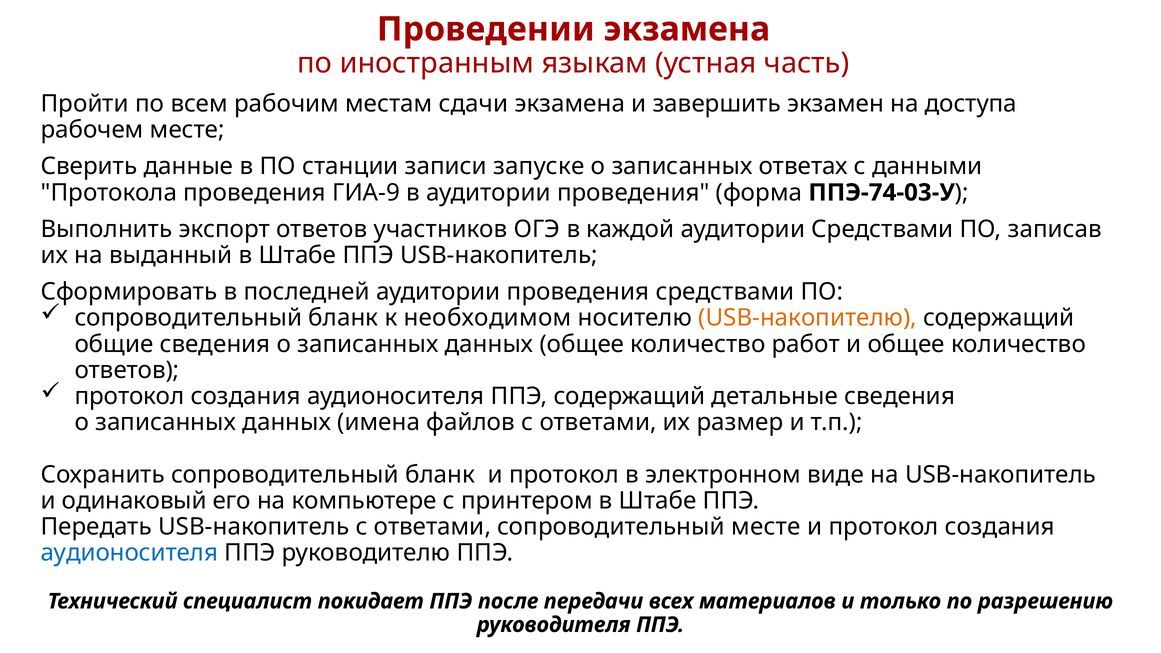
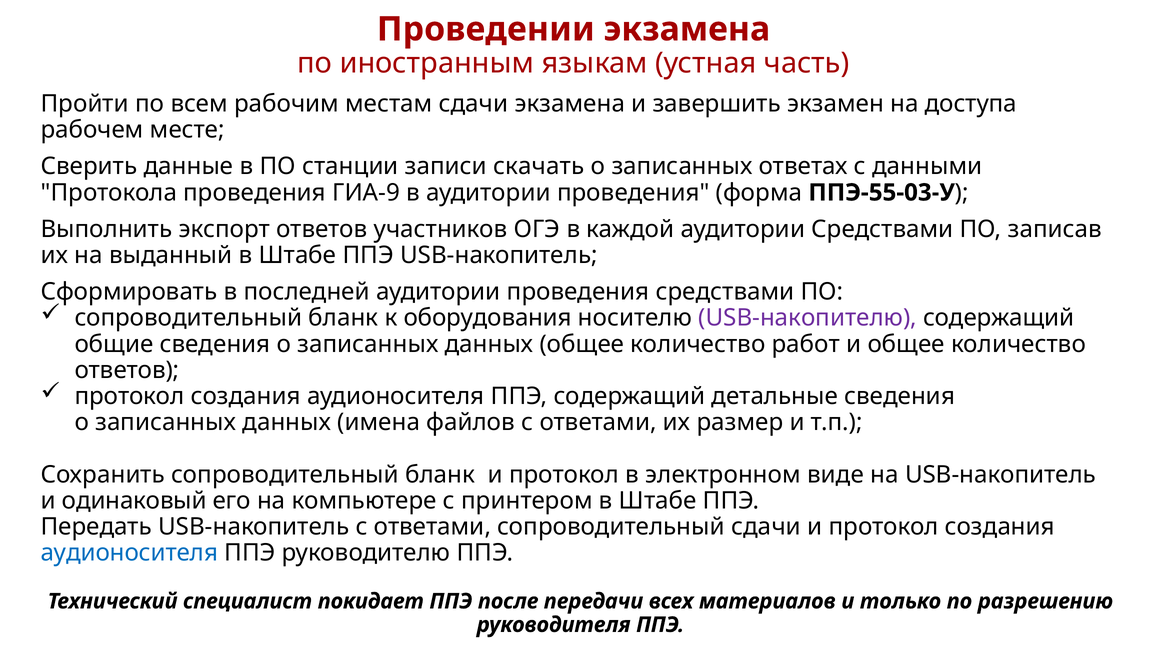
запуске: запуске -> скачать
ППЭ-74-03-У: ППЭ-74-03-У -> ППЭ-55-03-У
необходимом: необходимом -> оборудования
USB-накопителю colour: orange -> purple
сопроводительный месте: месте -> сдачи
